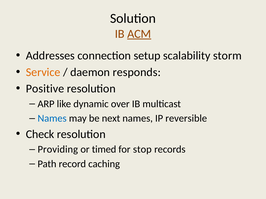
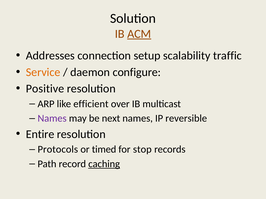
storm: storm -> traffic
responds: responds -> configure
dynamic: dynamic -> efficient
Names at (52, 119) colour: blue -> purple
Check: Check -> Entire
Providing: Providing -> Protocols
caching underline: none -> present
